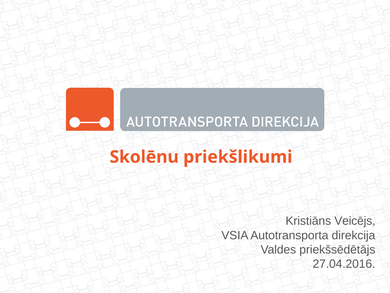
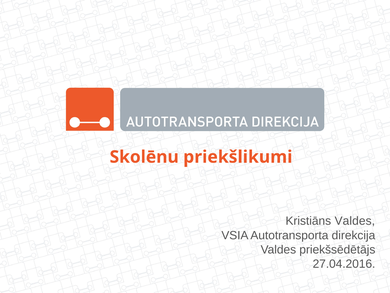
Kristiāns Veicējs: Veicējs -> Valdes
